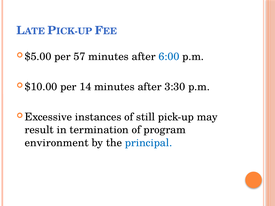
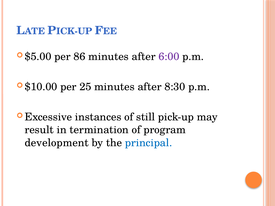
57: 57 -> 86
6:00 colour: blue -> purple
14: 14 -> 25
3:30: 3:30 -> 8:30
environment: environment -> development
